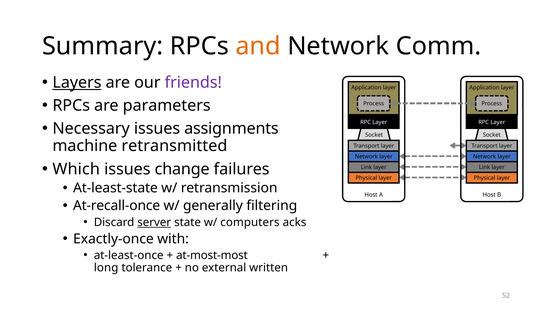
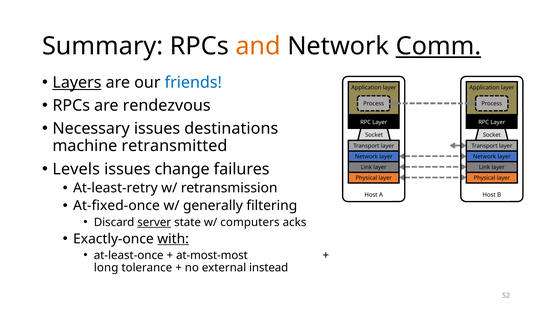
Comm underline: none -> present
friends colour: purple -> blue
parameters: parameters -> rendezvous
assignments: assignments -> destinations
Which: Which -> Levels
At-least-state: At-least-state -> At-least-retry
At-recall-once: At-recall-once -> At-fixed-once
with underline: none -> present
written: written -> instead
